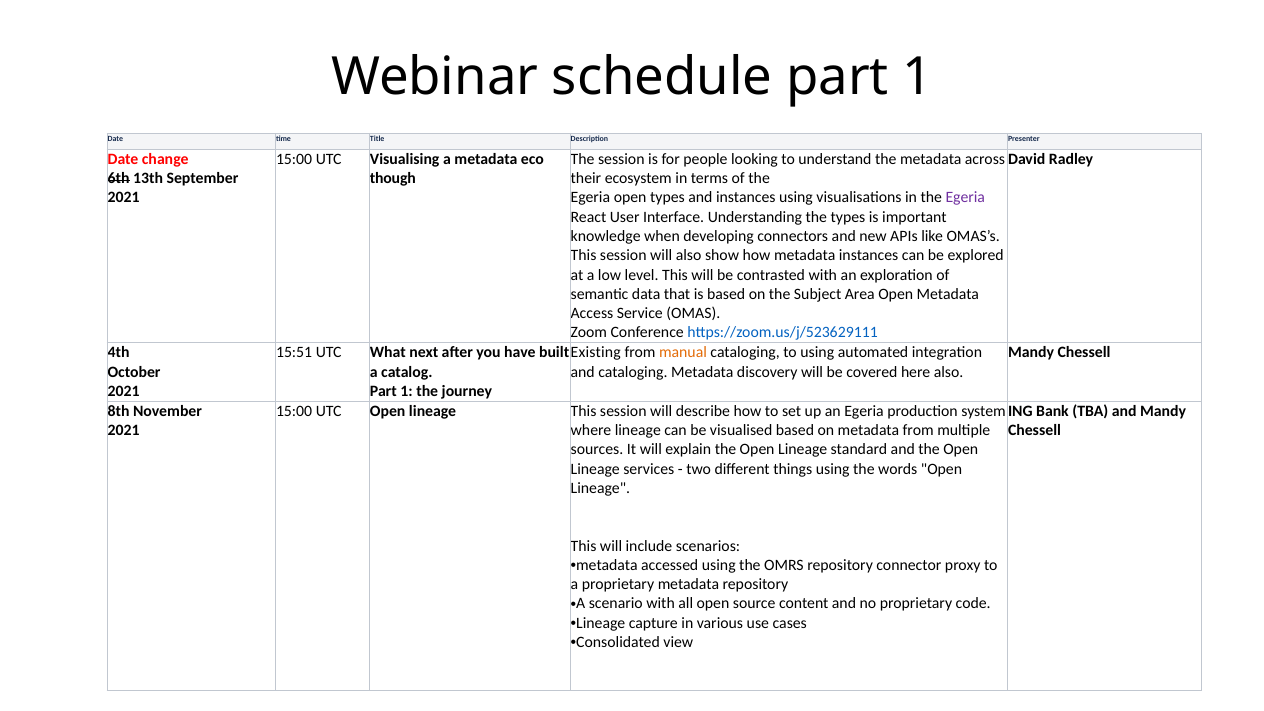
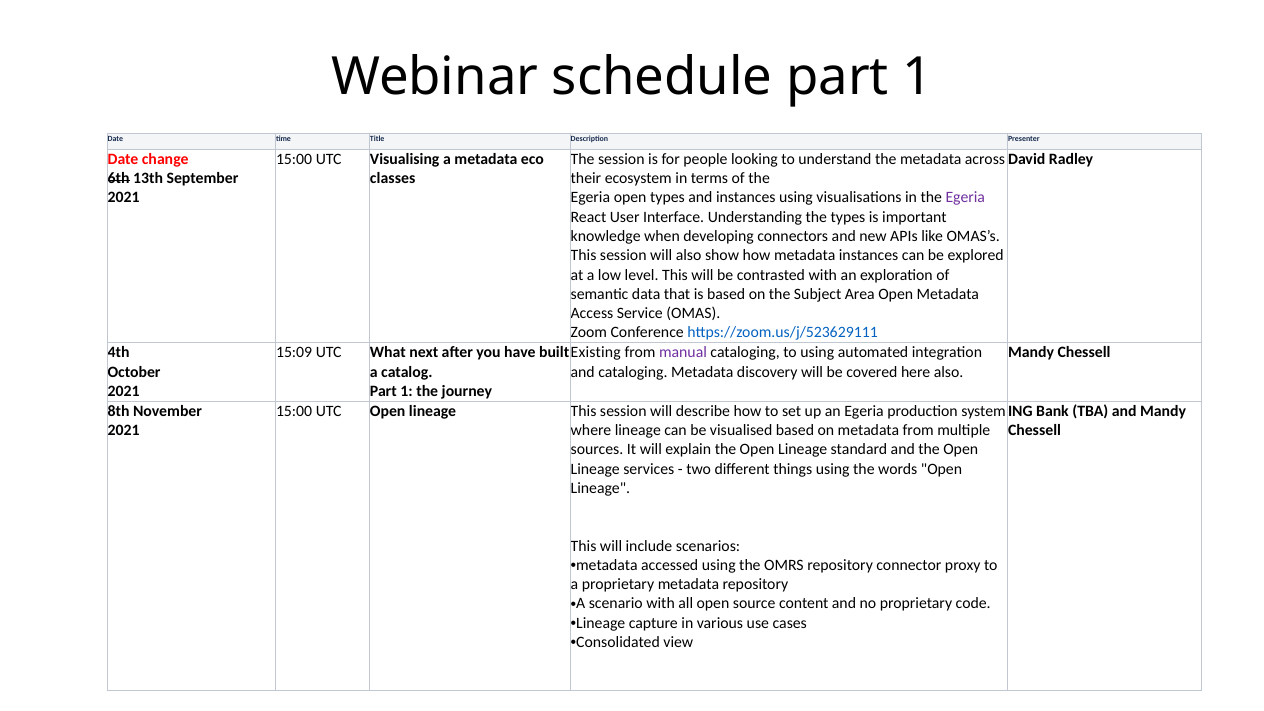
though: though -> classes
15:51: 15:51 -> 15:09
manual colour: orange -> purple
